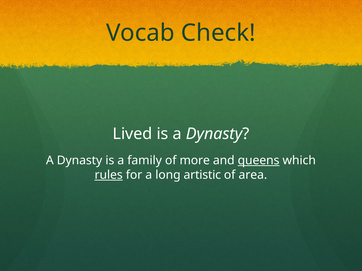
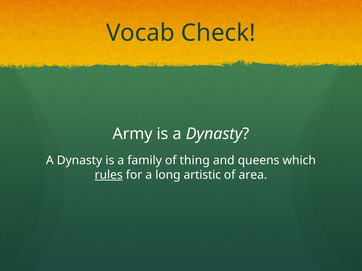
Lived: Lived -> Army
more: more -> thing
queens underline: present -> none
